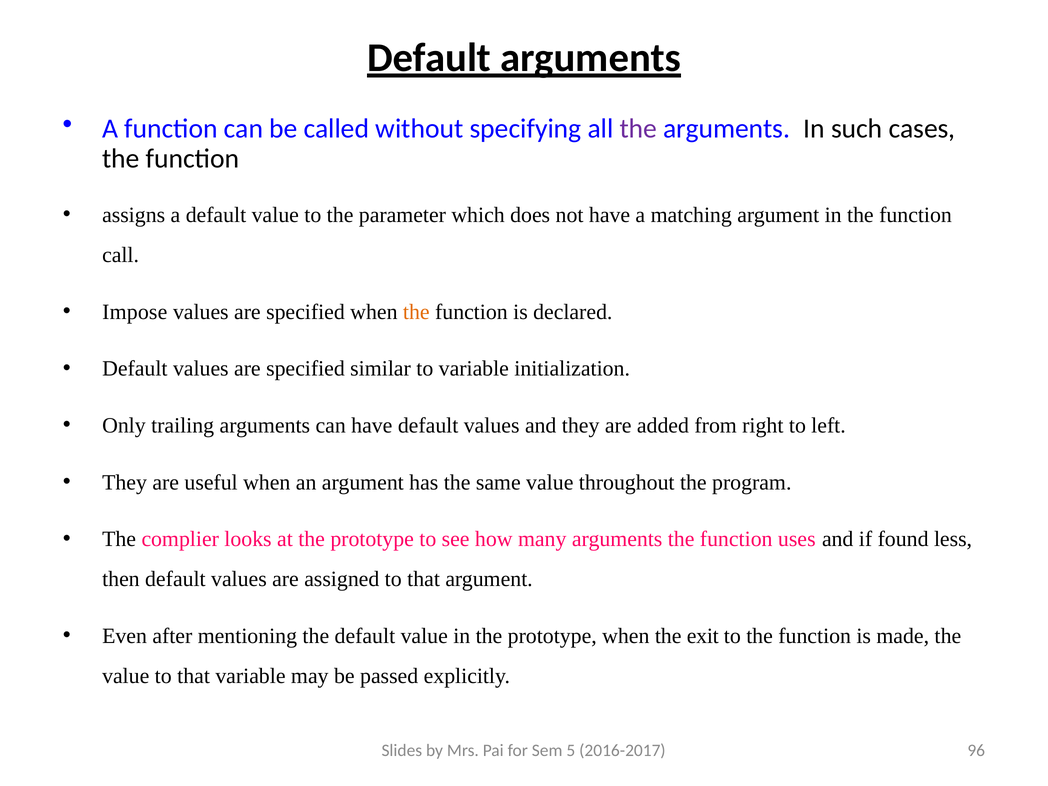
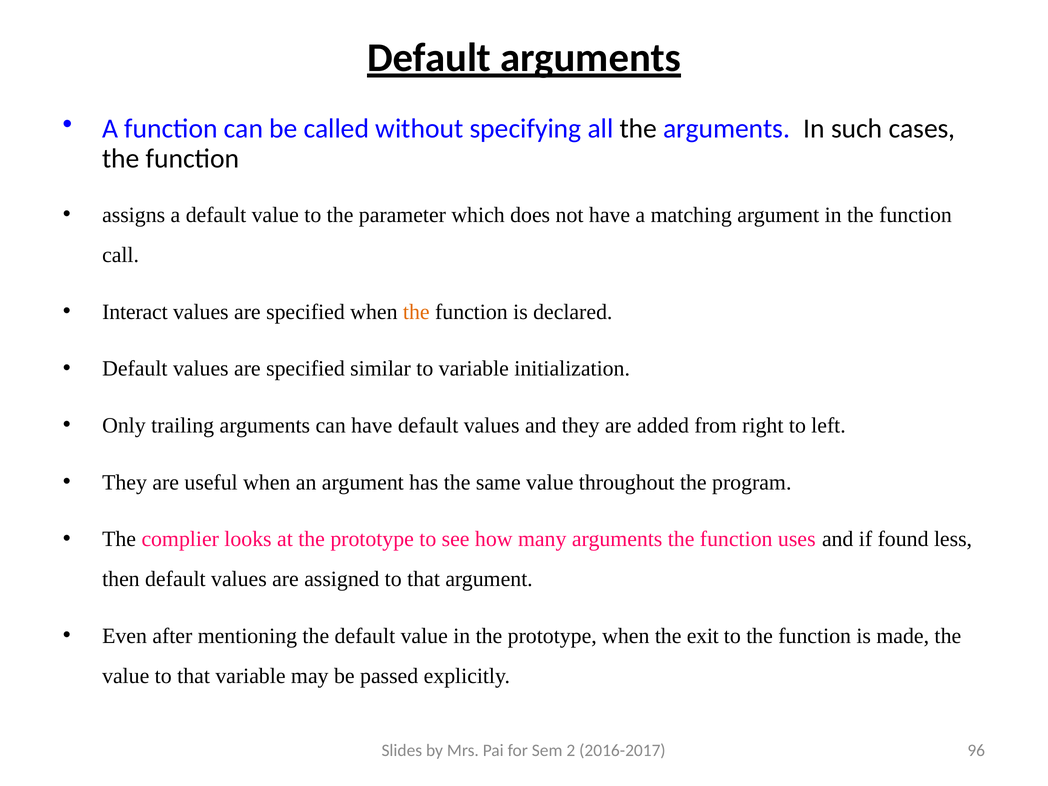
the at (638, 129) colour: purple -> black
Impose: Impose -> Interact
5: 5 -> 2
